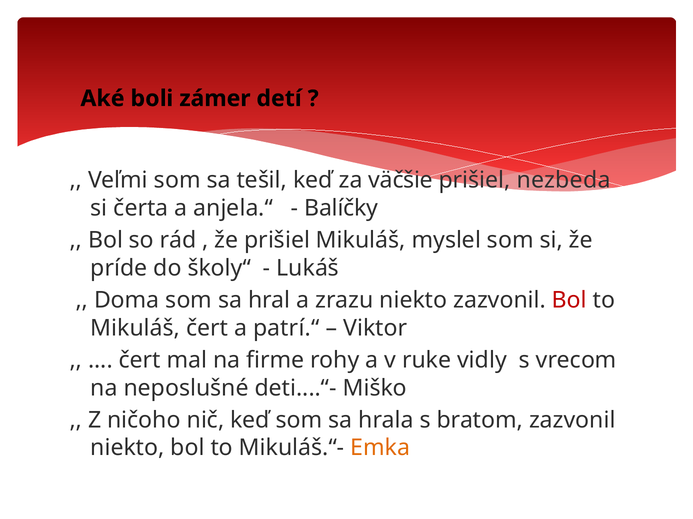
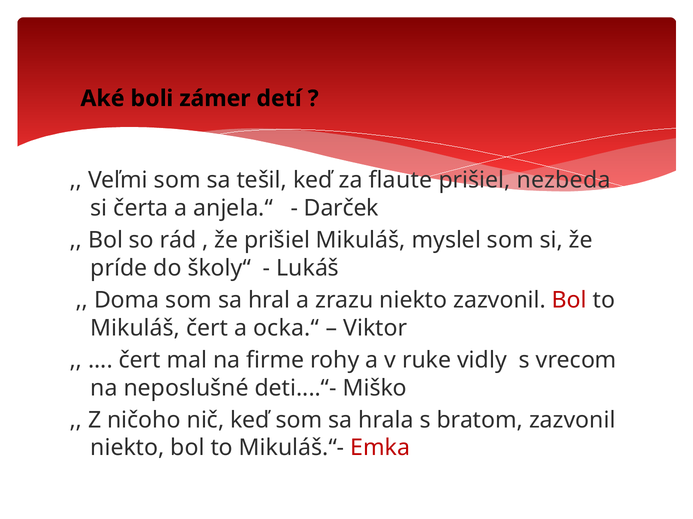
väčšie: väčšie -> flaute
Balíčky: Balíčky -> Darček
patrí.“: patrí.“ -> ocka.“
Emka colour: orange -> red
